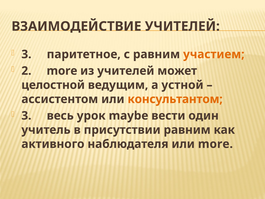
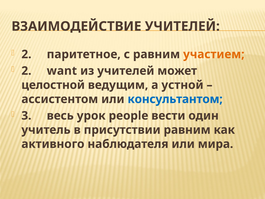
3 at (26, 54): 3 -> 2
2 more: more -> want
консультантом colour: orange -> blue
maybe: maybe -> people
или more: more -> мира
